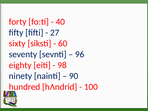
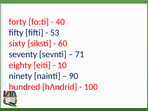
27: 27 -> 53
96: 96 -> 71
98: 98 -> 10
